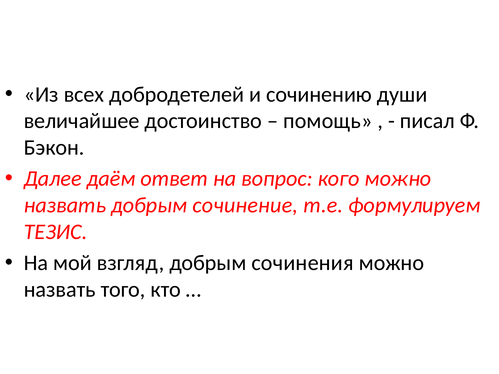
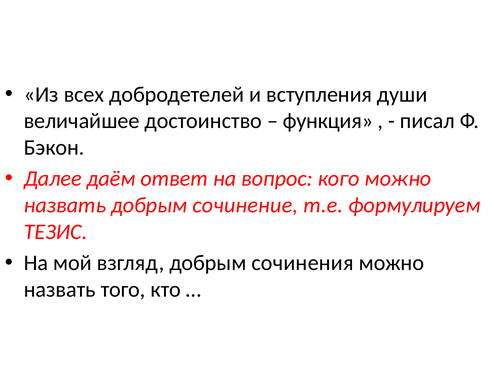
сочинению: сочинению -> вступления
помощь: помощь -> функция
